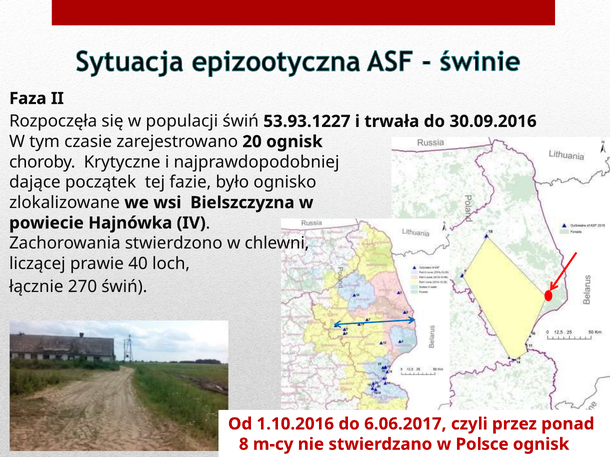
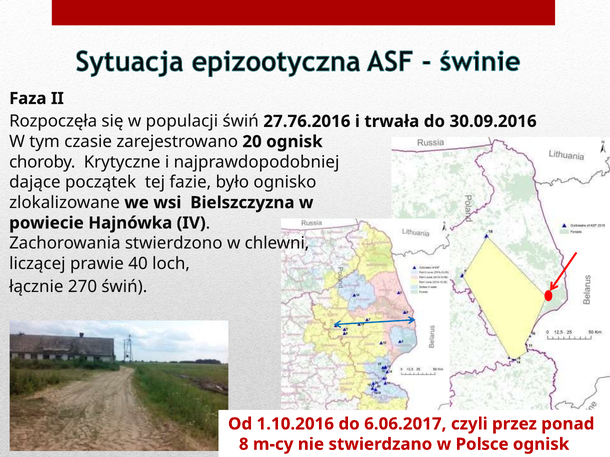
53.93.1227: 53.93.1227 -> 27.76.2016
